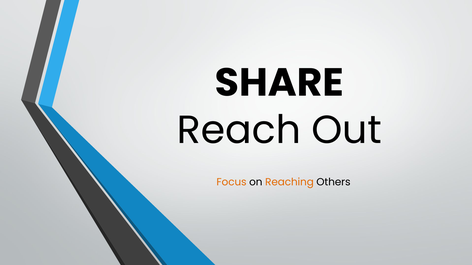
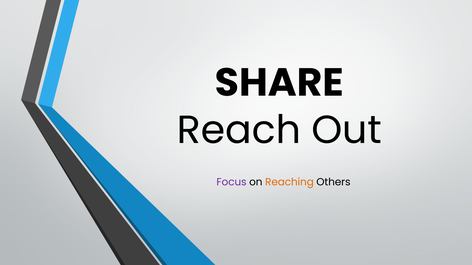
Focus colour: orange -> purple
